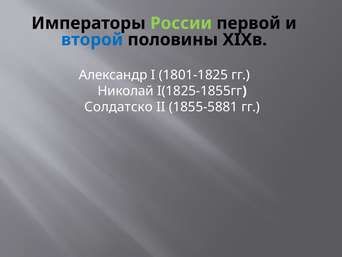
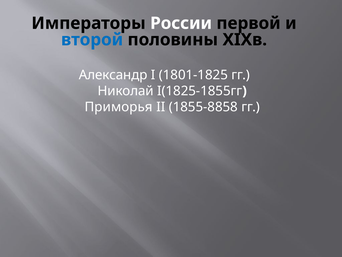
России colour: light green -> white
Солдатско: Солдатско -> Приморья
1855-5881: 1855-5881 -> 1855-8858
